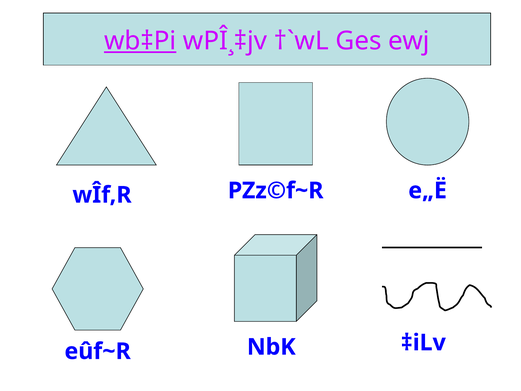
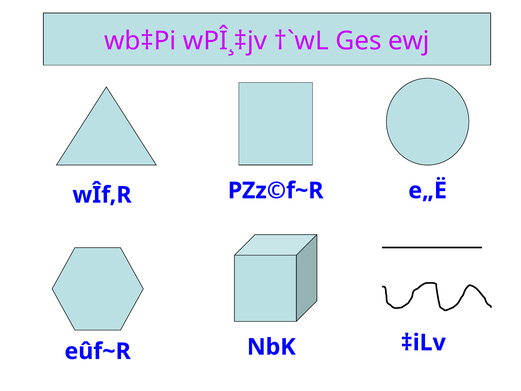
wb‡Pi underline: present -> none
